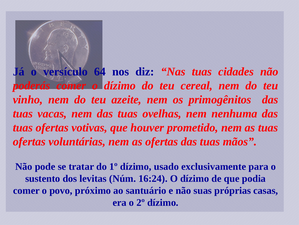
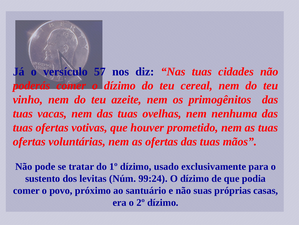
64: 64 -> 57
16:24: 16:24 -> 99:24
